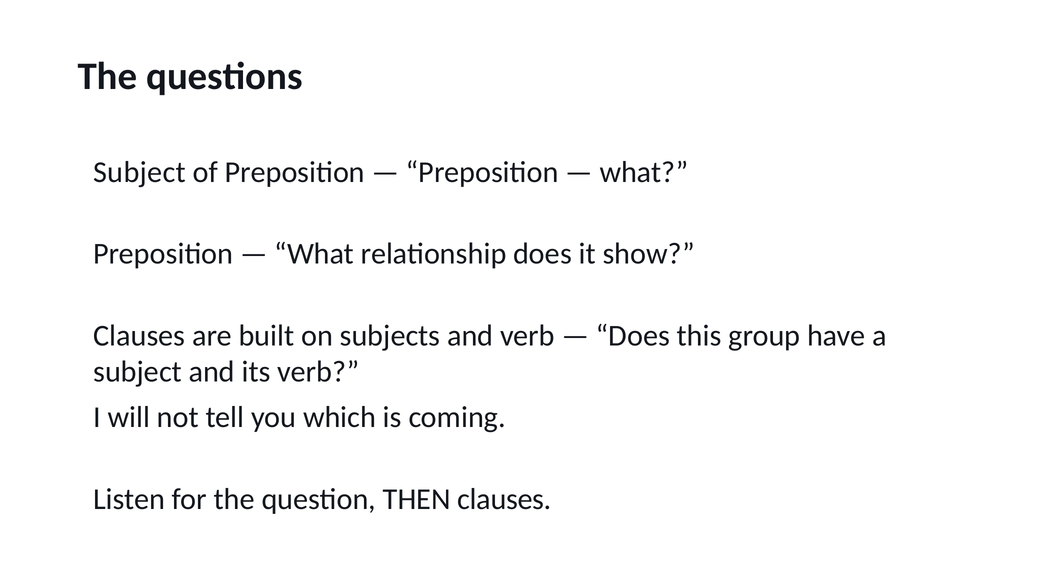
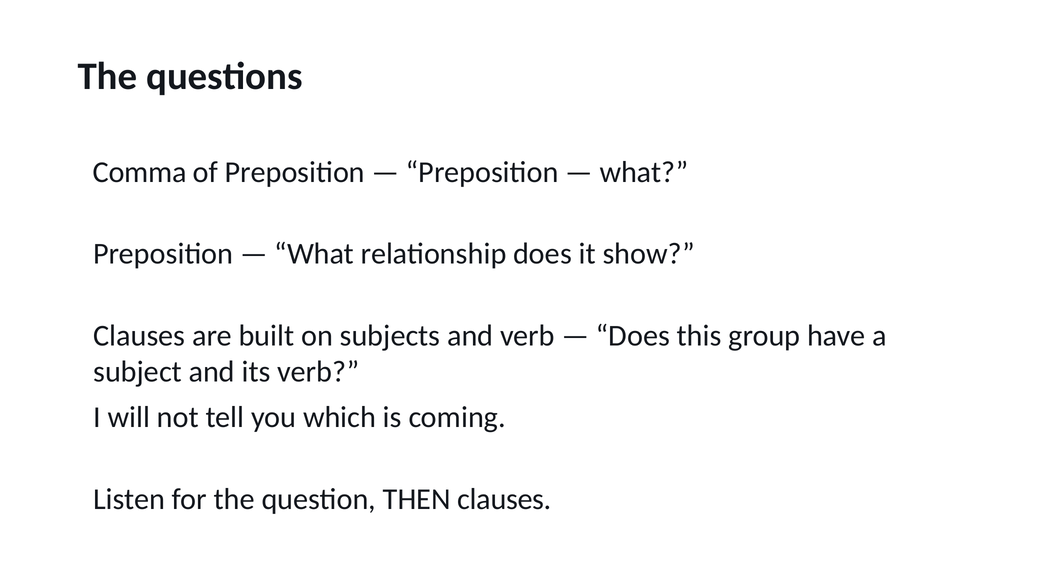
Subject at (139, 172): Subject -> Comma
